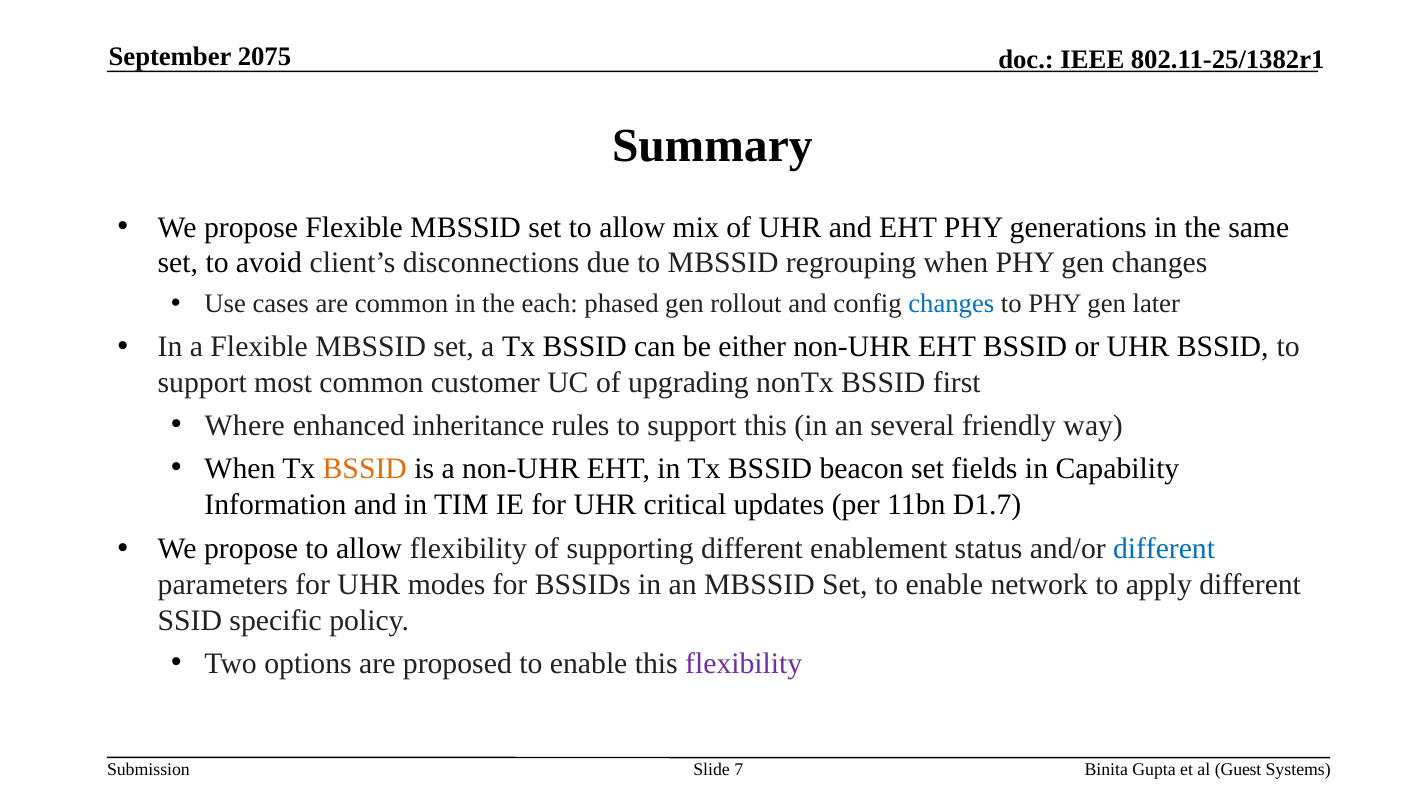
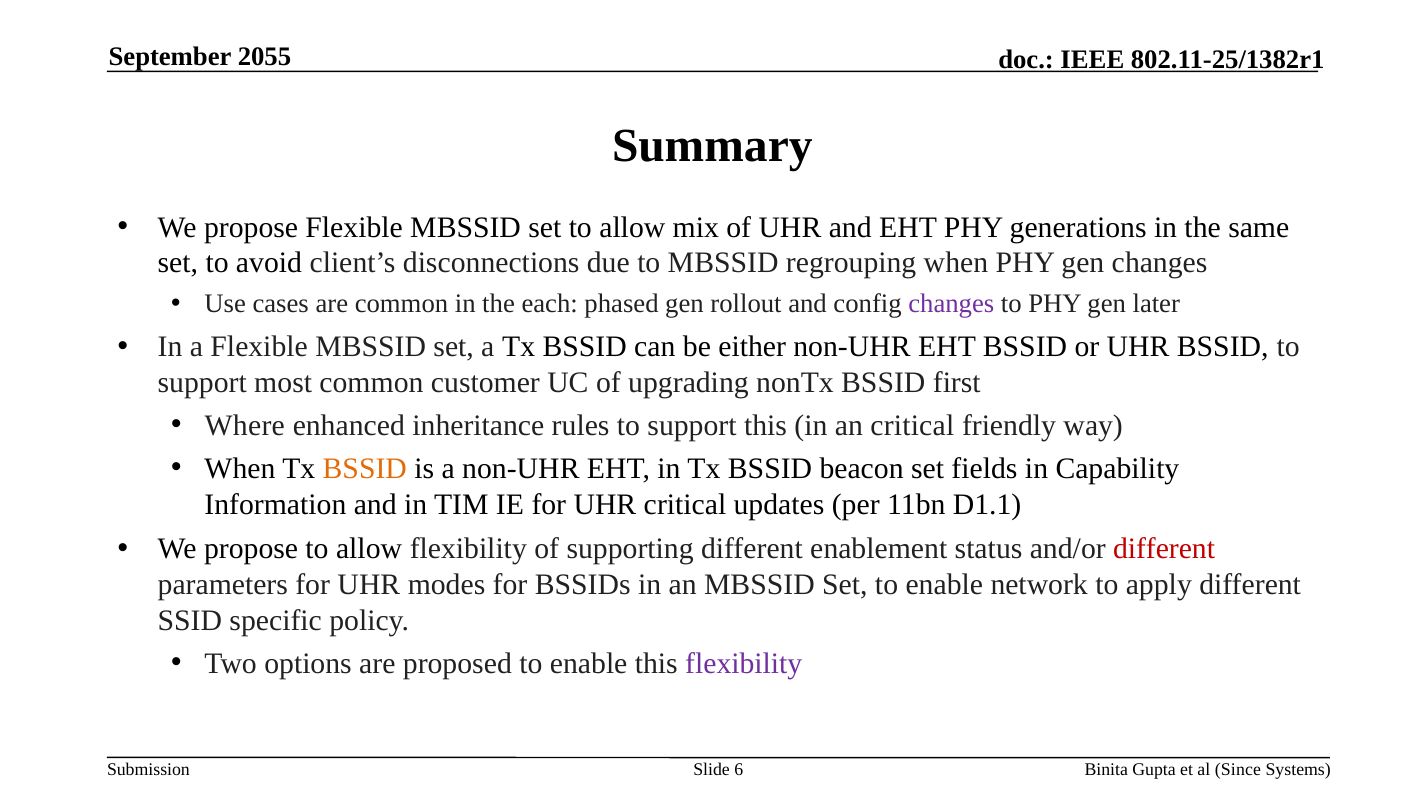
2075: 2075 -> 2055
changes at (951, 304) colour: blue -> purple
an several: several -> critical
D1.7: D1.7 -> D1.1
different at (1164, 549) colour: blue -> red
7: 7 -> 6
Guest: Guest -> Since
